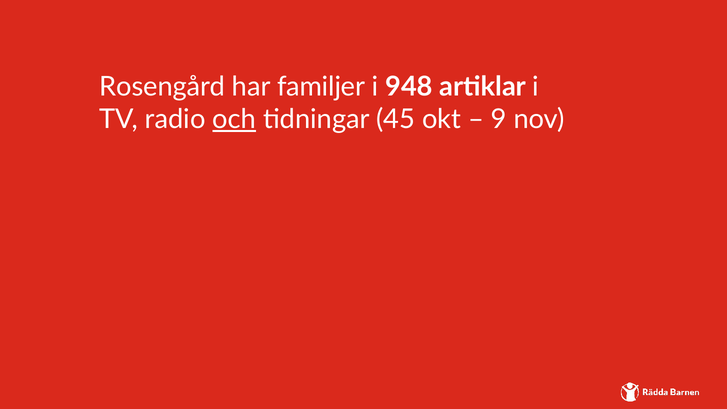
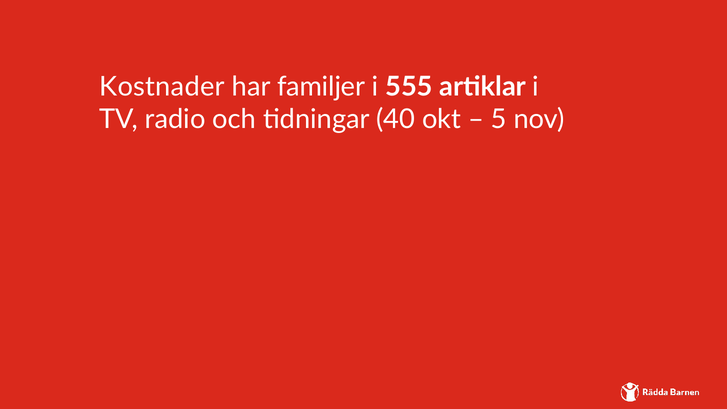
Rosengård: Rosengård -> Kostnader
948: 948 -> 555
och underline: present -> none
45: 45 -> 40
9: 9 -> 5
